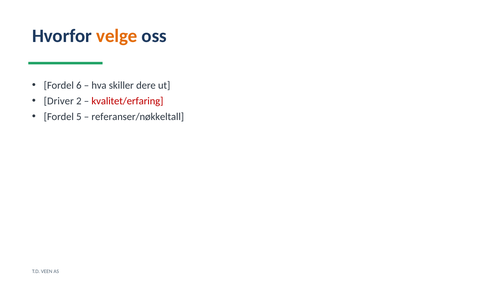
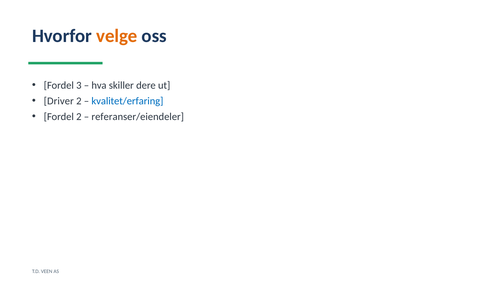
6: 6 -> 3
kvalitet/erfaring colour: red -> blue
Fordel 5: 5 -> 2
referanser/nøkkeltall: referanser/nøkkeltall -> referanser/eiendeler
